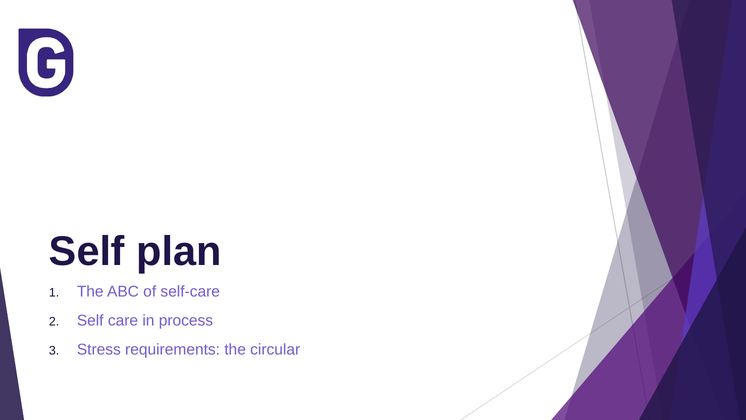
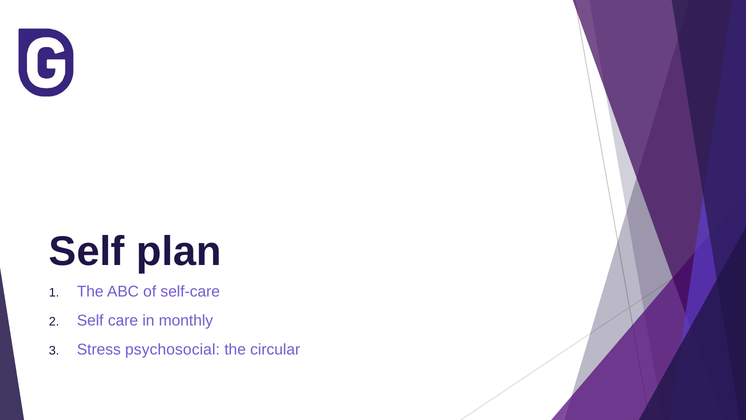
process: process -> monthly
requirements: requirements -> psychosocial
